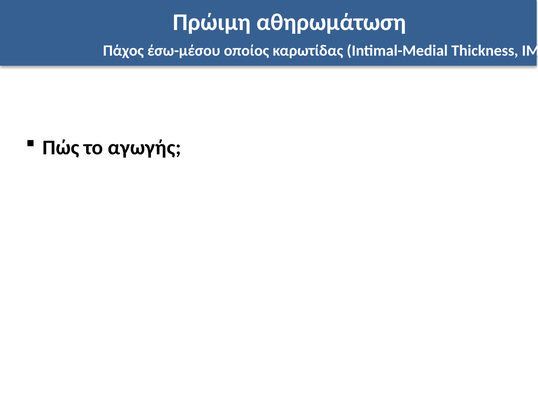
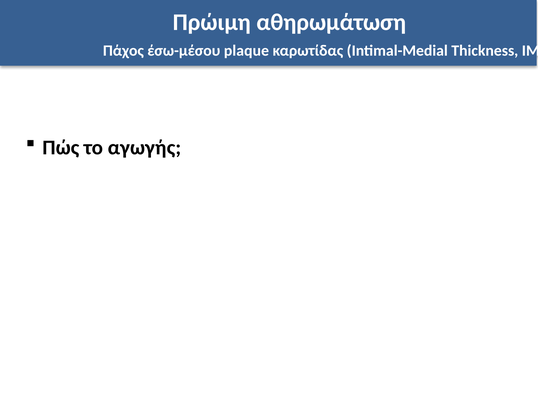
οποίος: οποίος -> plaque
